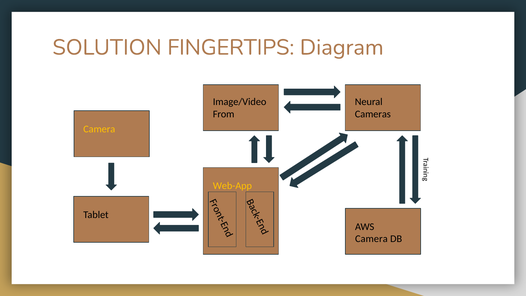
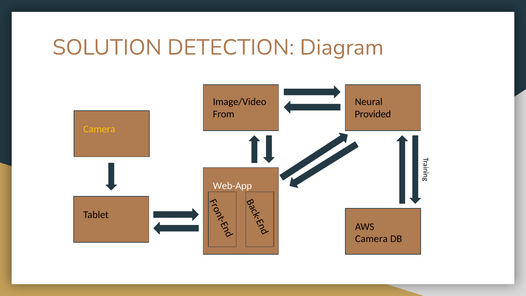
FINGERTIPS: FINGERTIPS -> DETECTION
Cameras: Cameras -> Provided
Web-App colour: yellow -> white
